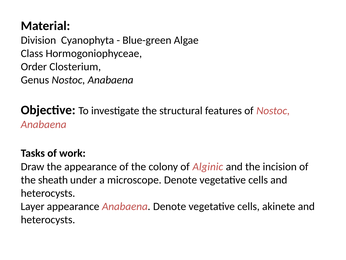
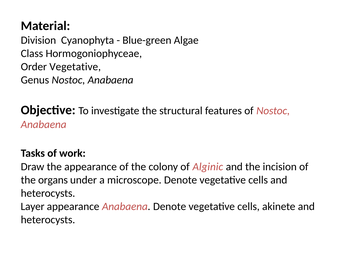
Order Closterium: Closterium -> Vegetative
sheath: sheath -> organs
